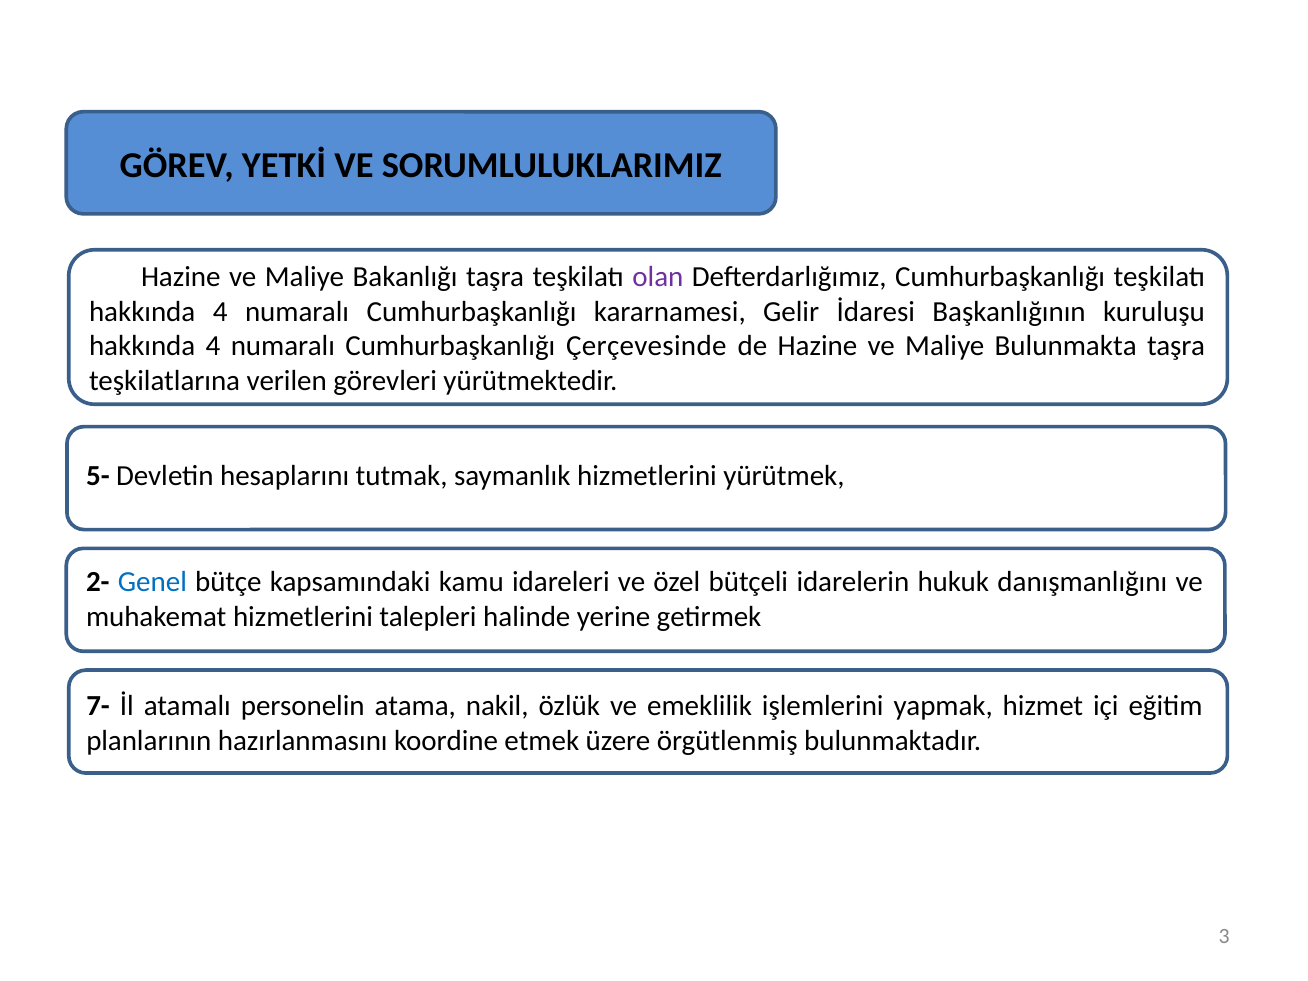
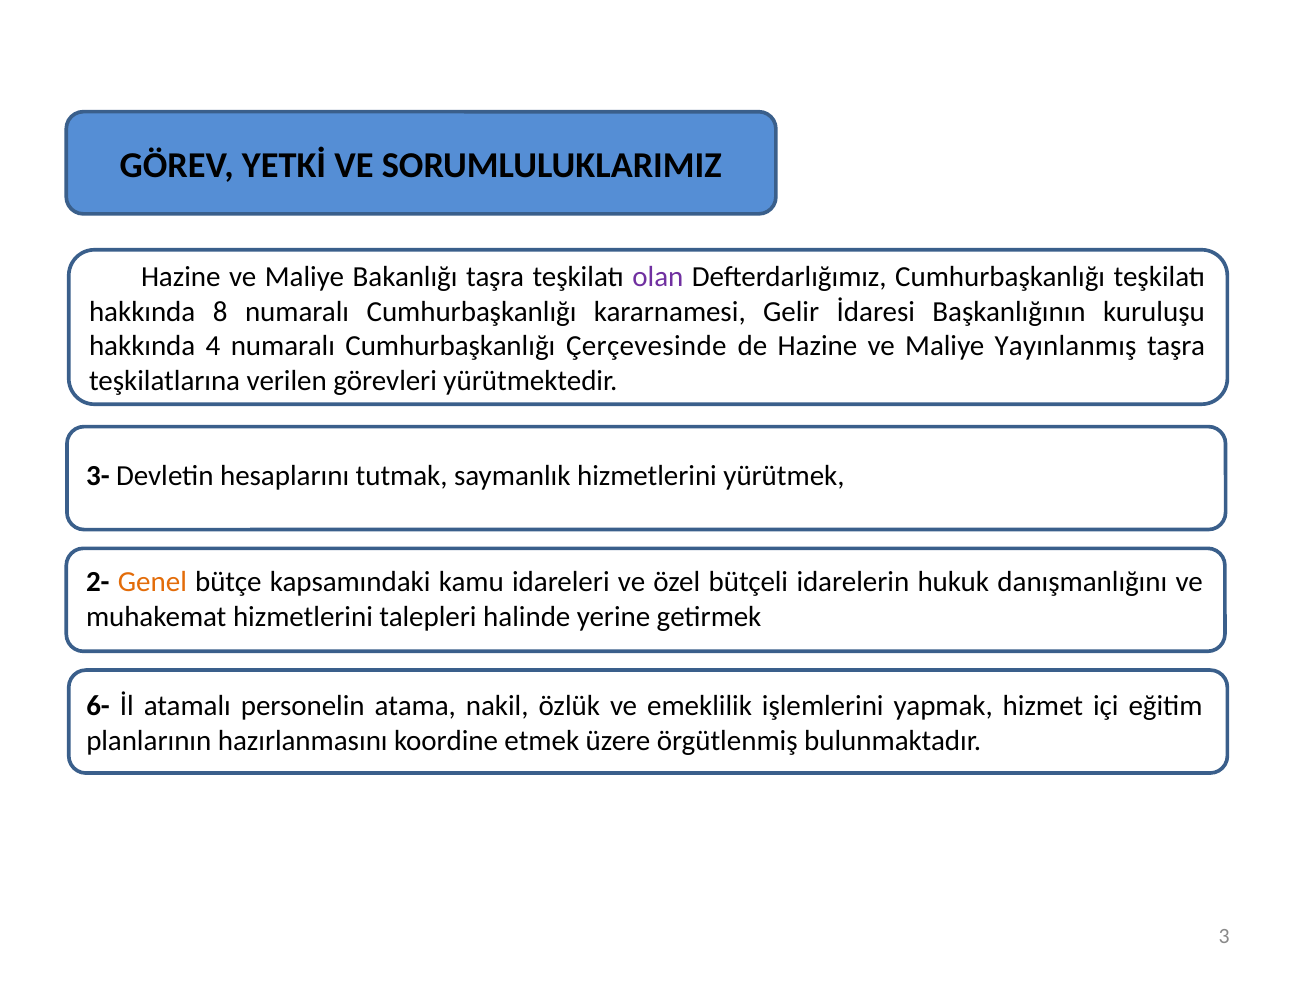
4 at (220, 312): 4 -> 8
Bulunmakta: Bulunmakta -> Yayınlanmış
5-: 5- -> 3-
Genel colour: blue -> orange
7-: 7- -> 6-
